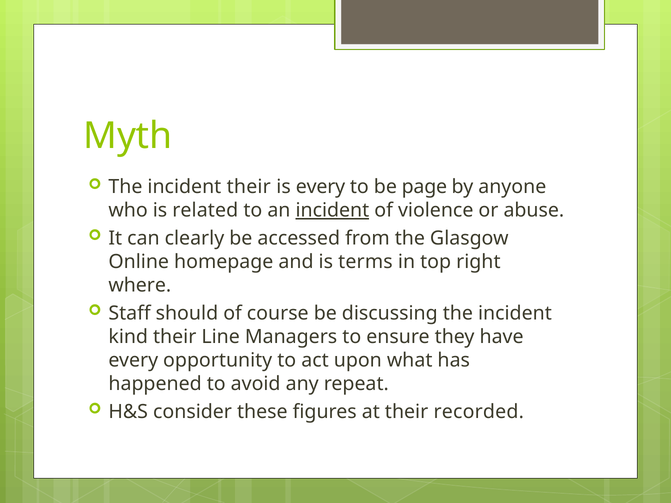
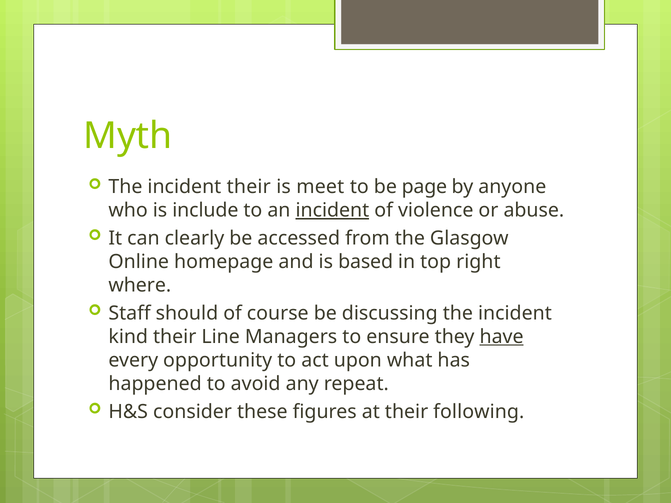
is every: every -> meet
related: related -> include
terms: terms -> based
have underline: none -> present
recorded: recorded -> following
